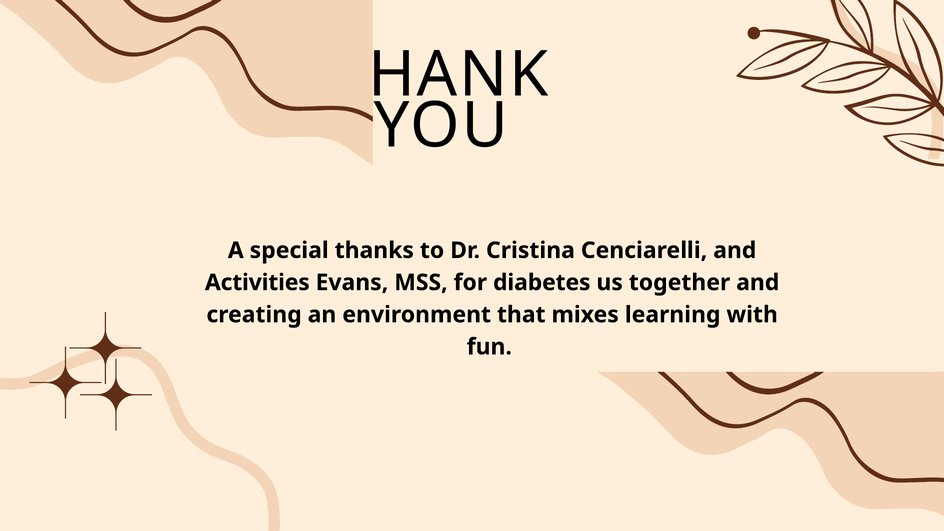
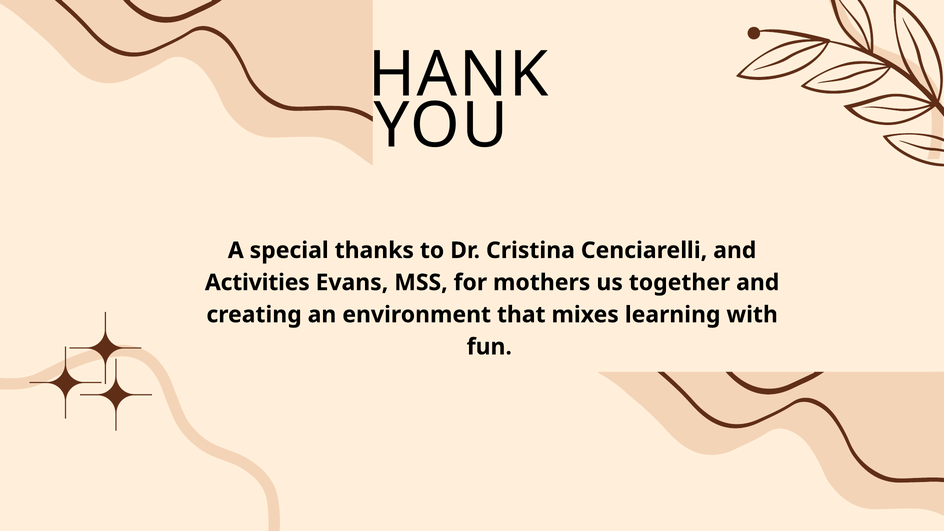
diabetes: diabetes -> mothers
